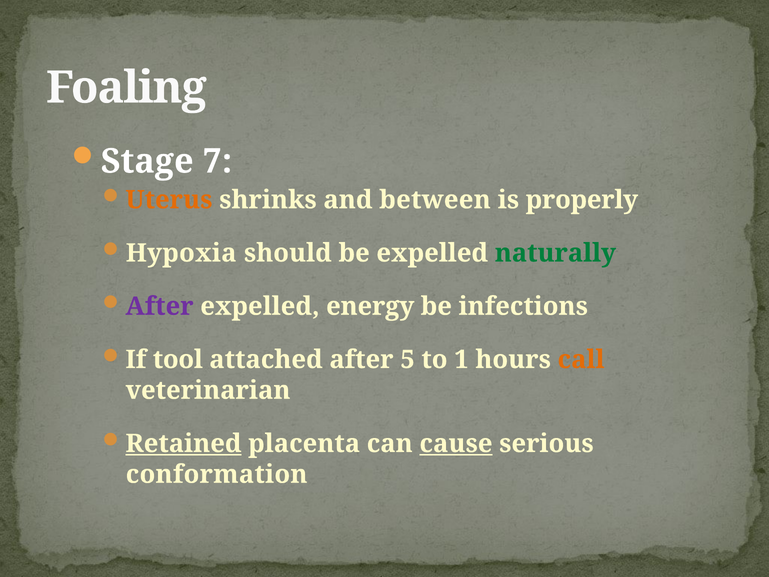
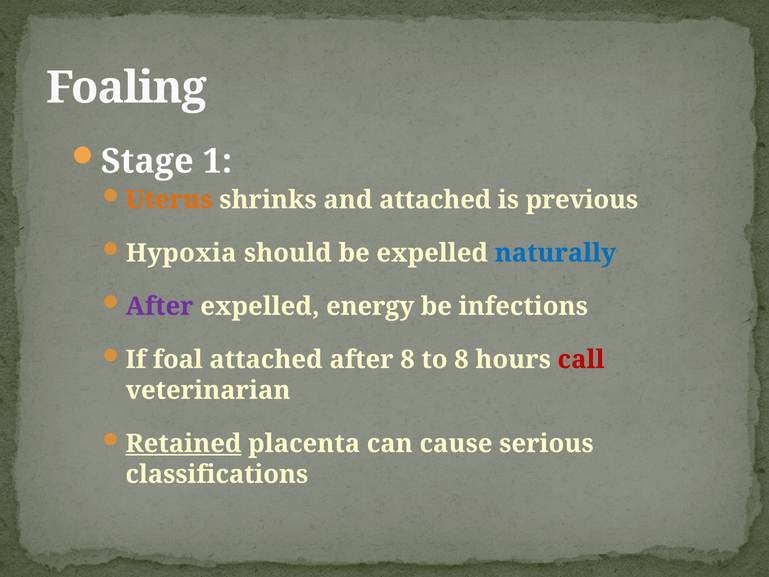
7: 7 -> 1
and between: between -> attached
properly: properly -> previous
naturally colour: green -> blue
tool: tool -> foal
after 5: 5 -> 8
to 1: 1 -> 8
call colour: orange -> red
cause underline: present -> none
conformation: conformation -> classifications
